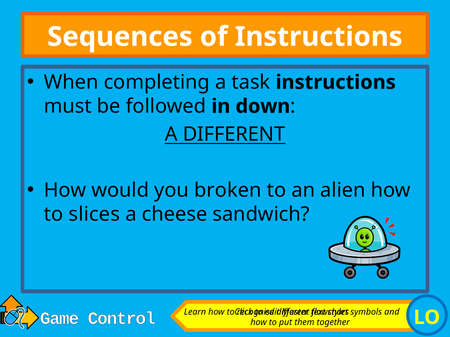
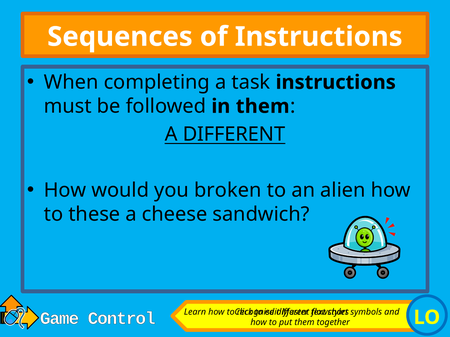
in down: down -> them
slices: slices -> these
